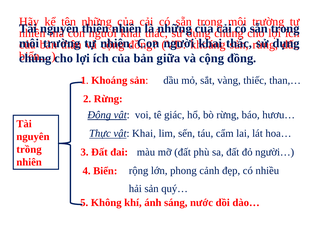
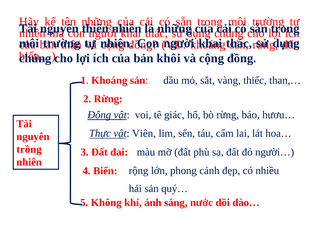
giữa: giữa -> khôi
vật Khai: Khai -> Viên
